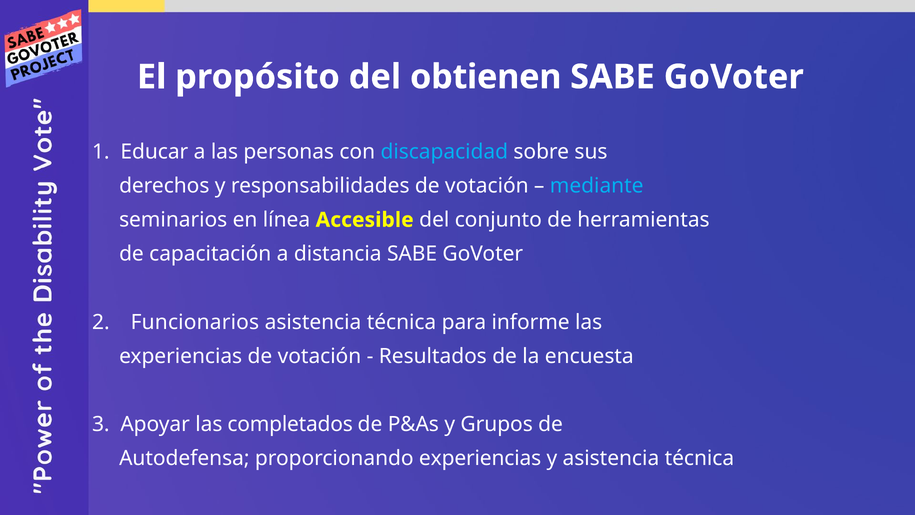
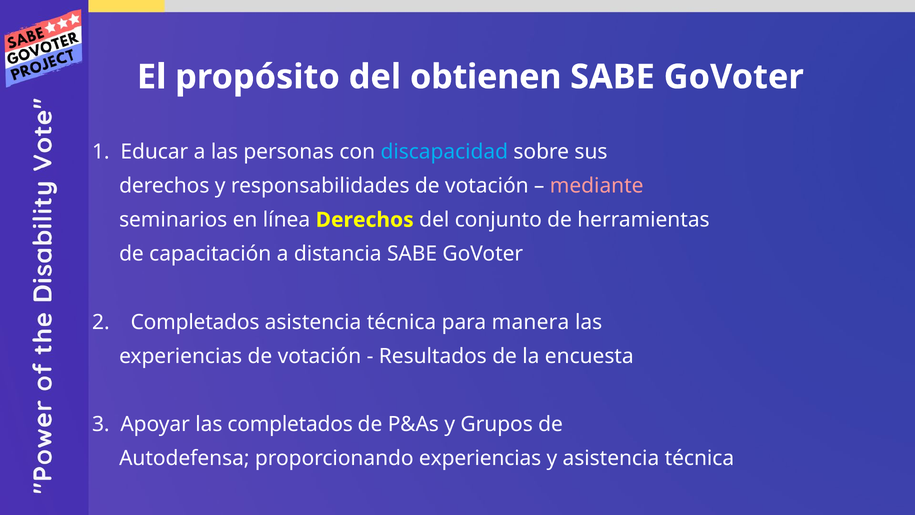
mediante colour: light blue -> pink
línea Accesible: Accesible -> Derechos
Funcionarios at (195, 322): Funcionarios -> Completados
informe: informe -> manera
